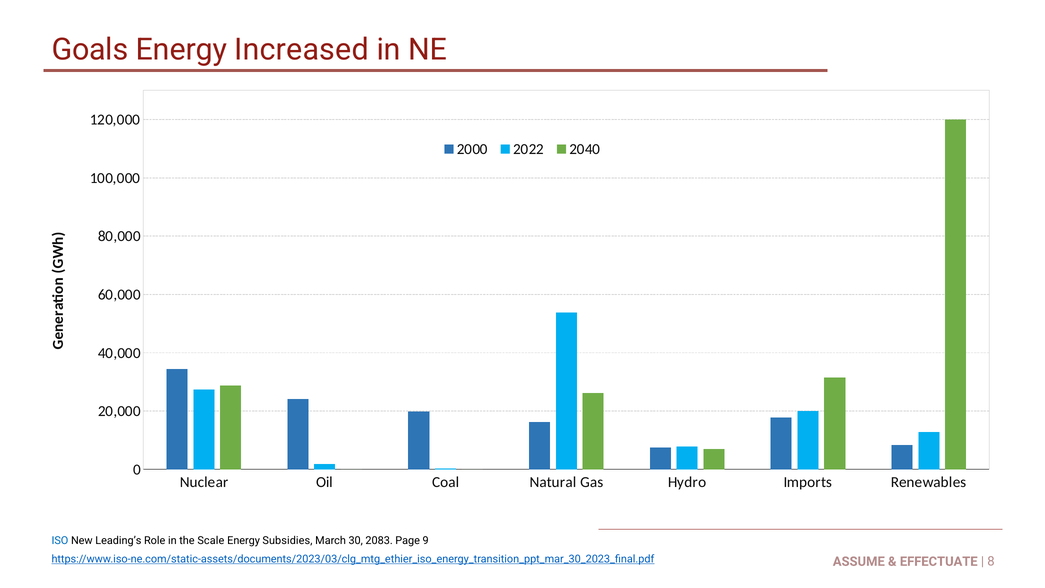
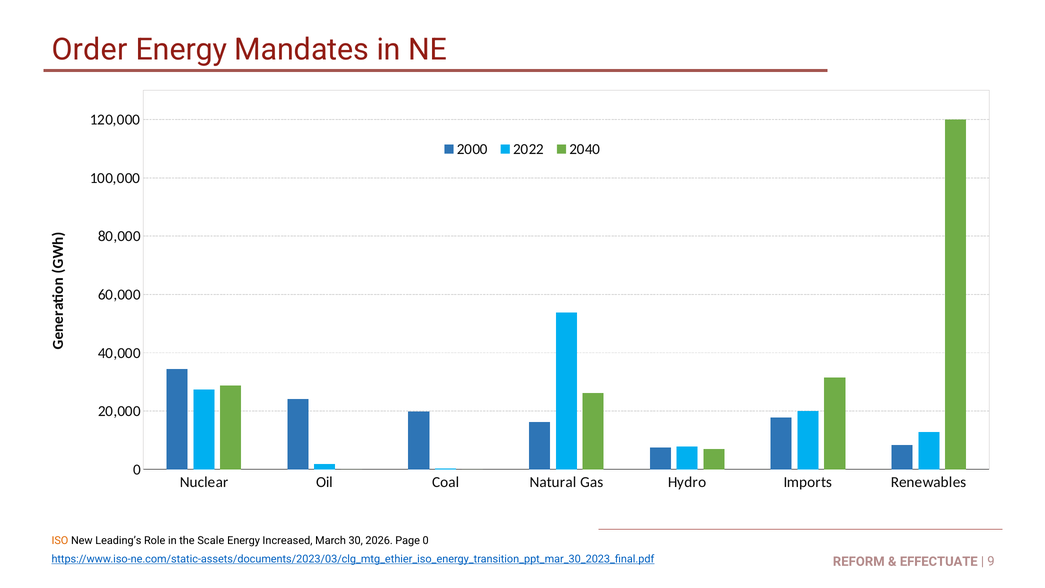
Goals: Goals -> Order
Increased: Increased -> Mandates
ISO colour: blue -> orange
Subsidies: Subsidies -> Increased
2083: 2083 -> 2026
Page 9: 9 -> 0
ASSUME: ASSUME -> REFORM
8: 8 -> 9
